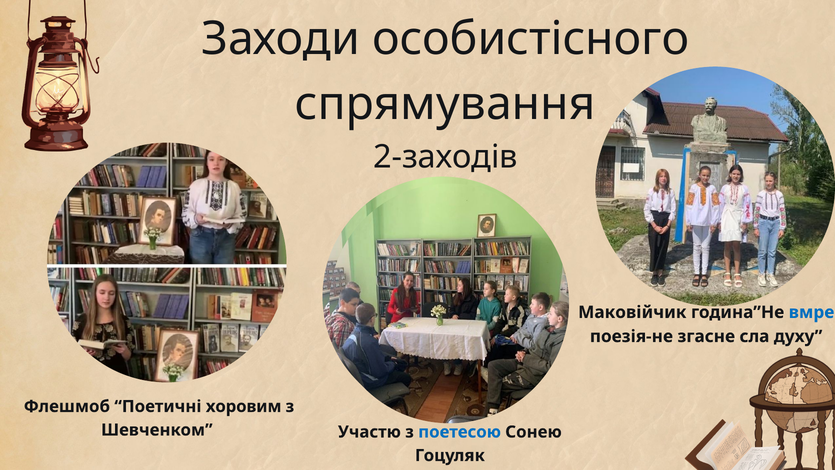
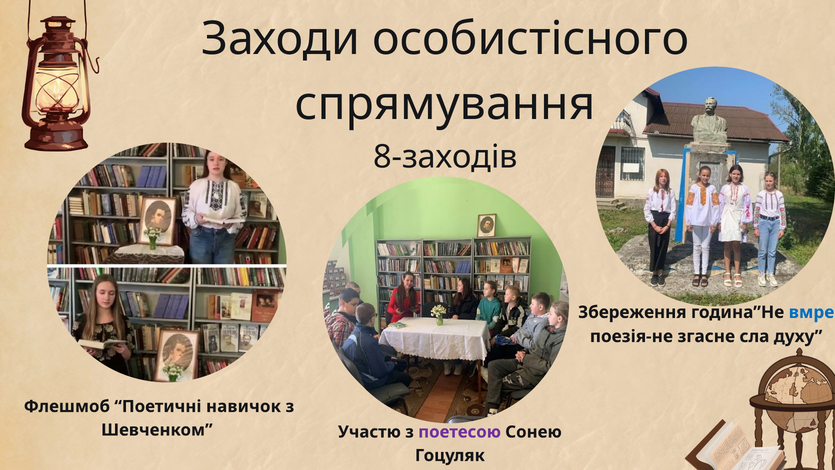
2-заходів: 2-заходів -> 8-заходів
Маковійчик: Маковійчик -> Збереження
хоровим: хоровим -> навичок
поетесою colour: blue -> purple
